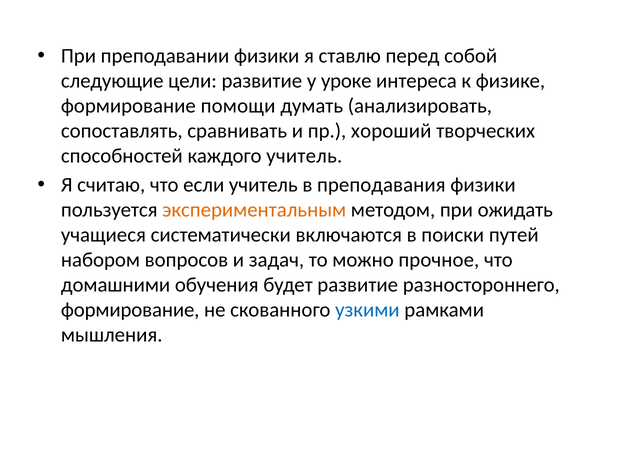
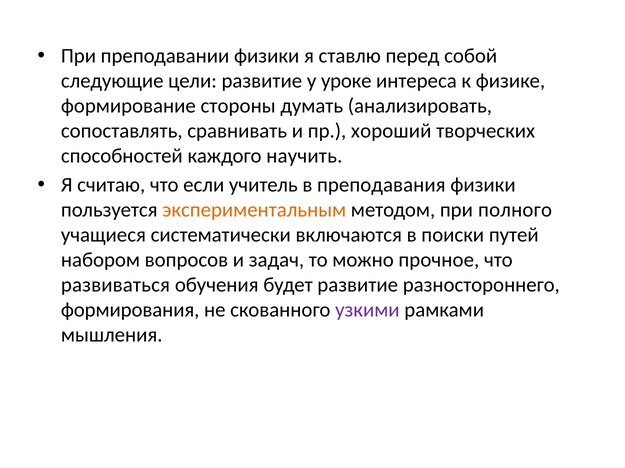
помощи: помощи -> стороны
каждого учитель: учитель -> научить
ожидать: ожидать -> полного
домашними: домашними -> развиваться
формирование at (130, 310): формирование -> формирования
узкими colour: blue -> purple
